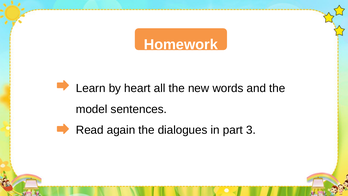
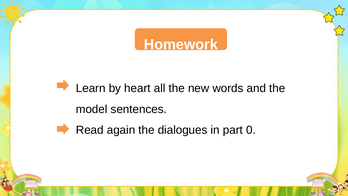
3: 3 -> 0
